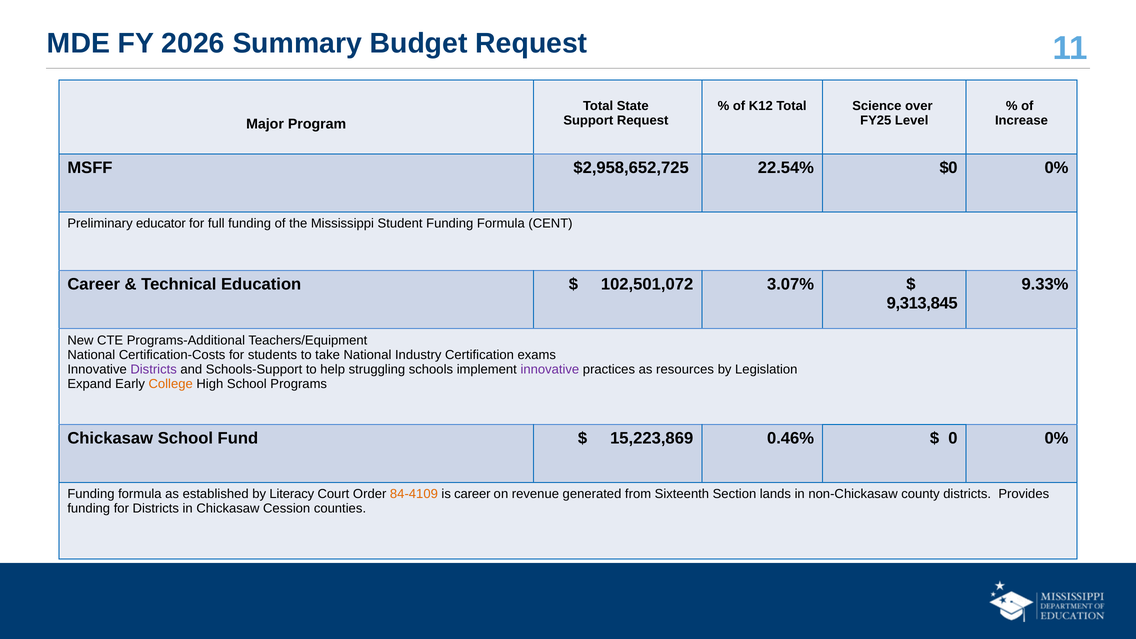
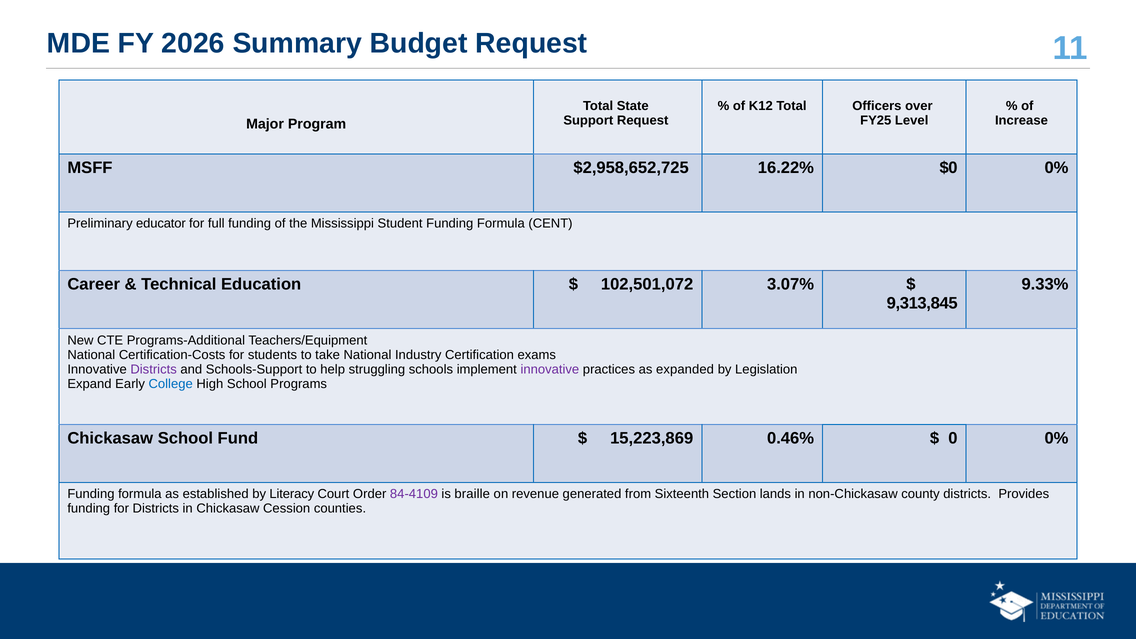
Science: Science -> Officers
22.54%: 22.54% -> 16.22%
resources: resources -> expanded
College colour: orange -> blue
84-4109 colour: orange -> purple
is career: career -> braille
